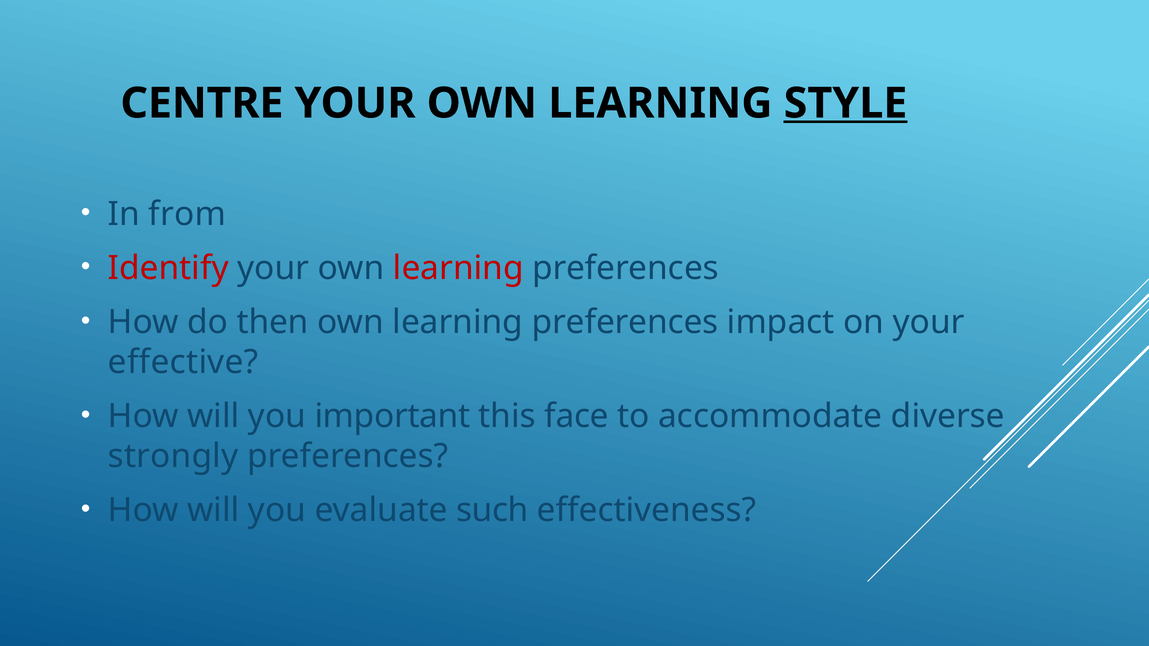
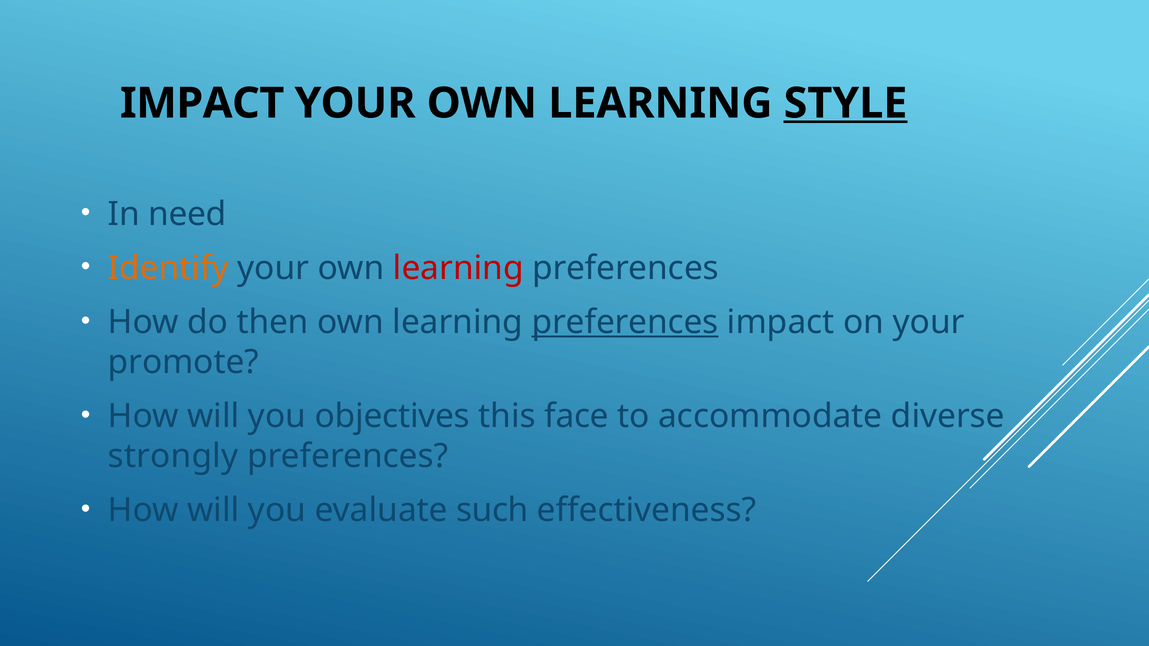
CENTRE at (202, 103): CENTRE -> IMPACT
from: from -> need
Identify colour: red -> orange
preferences at (625, 322) underline: none -> present
effective: effective -> promote
important: important -> objectives
